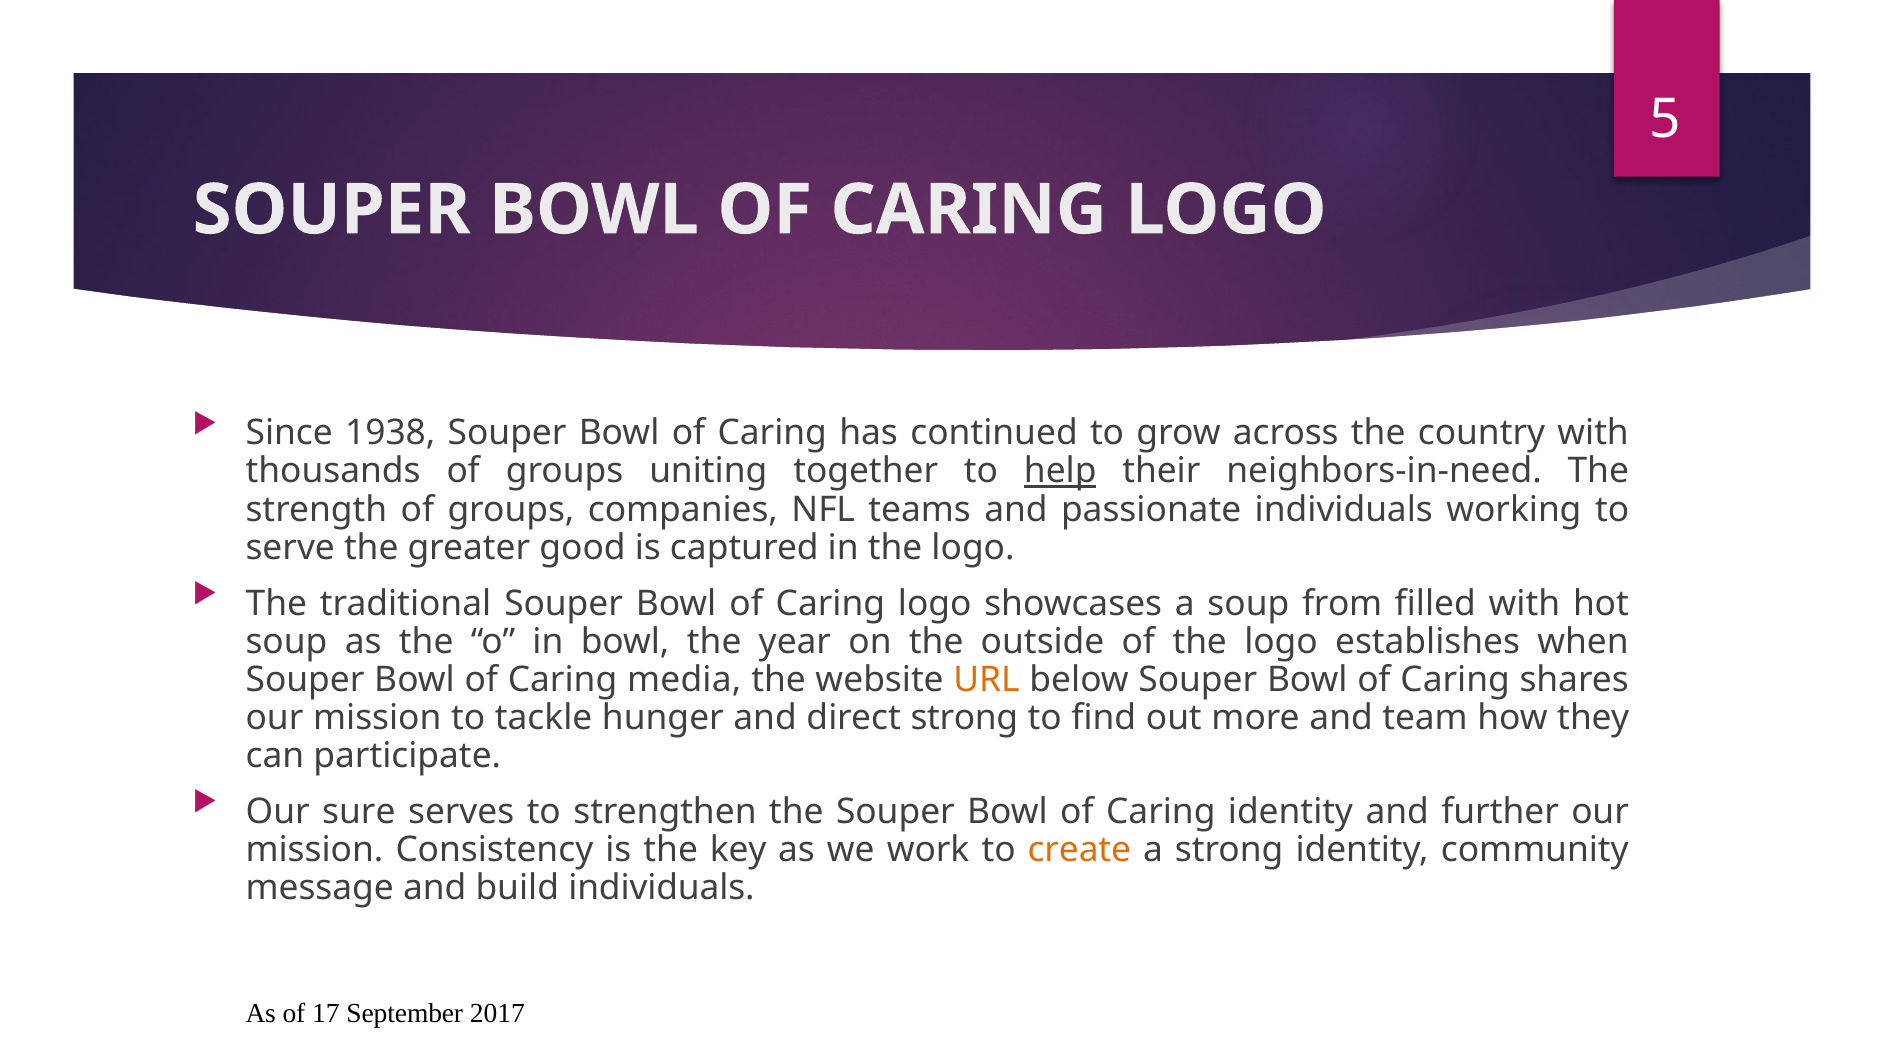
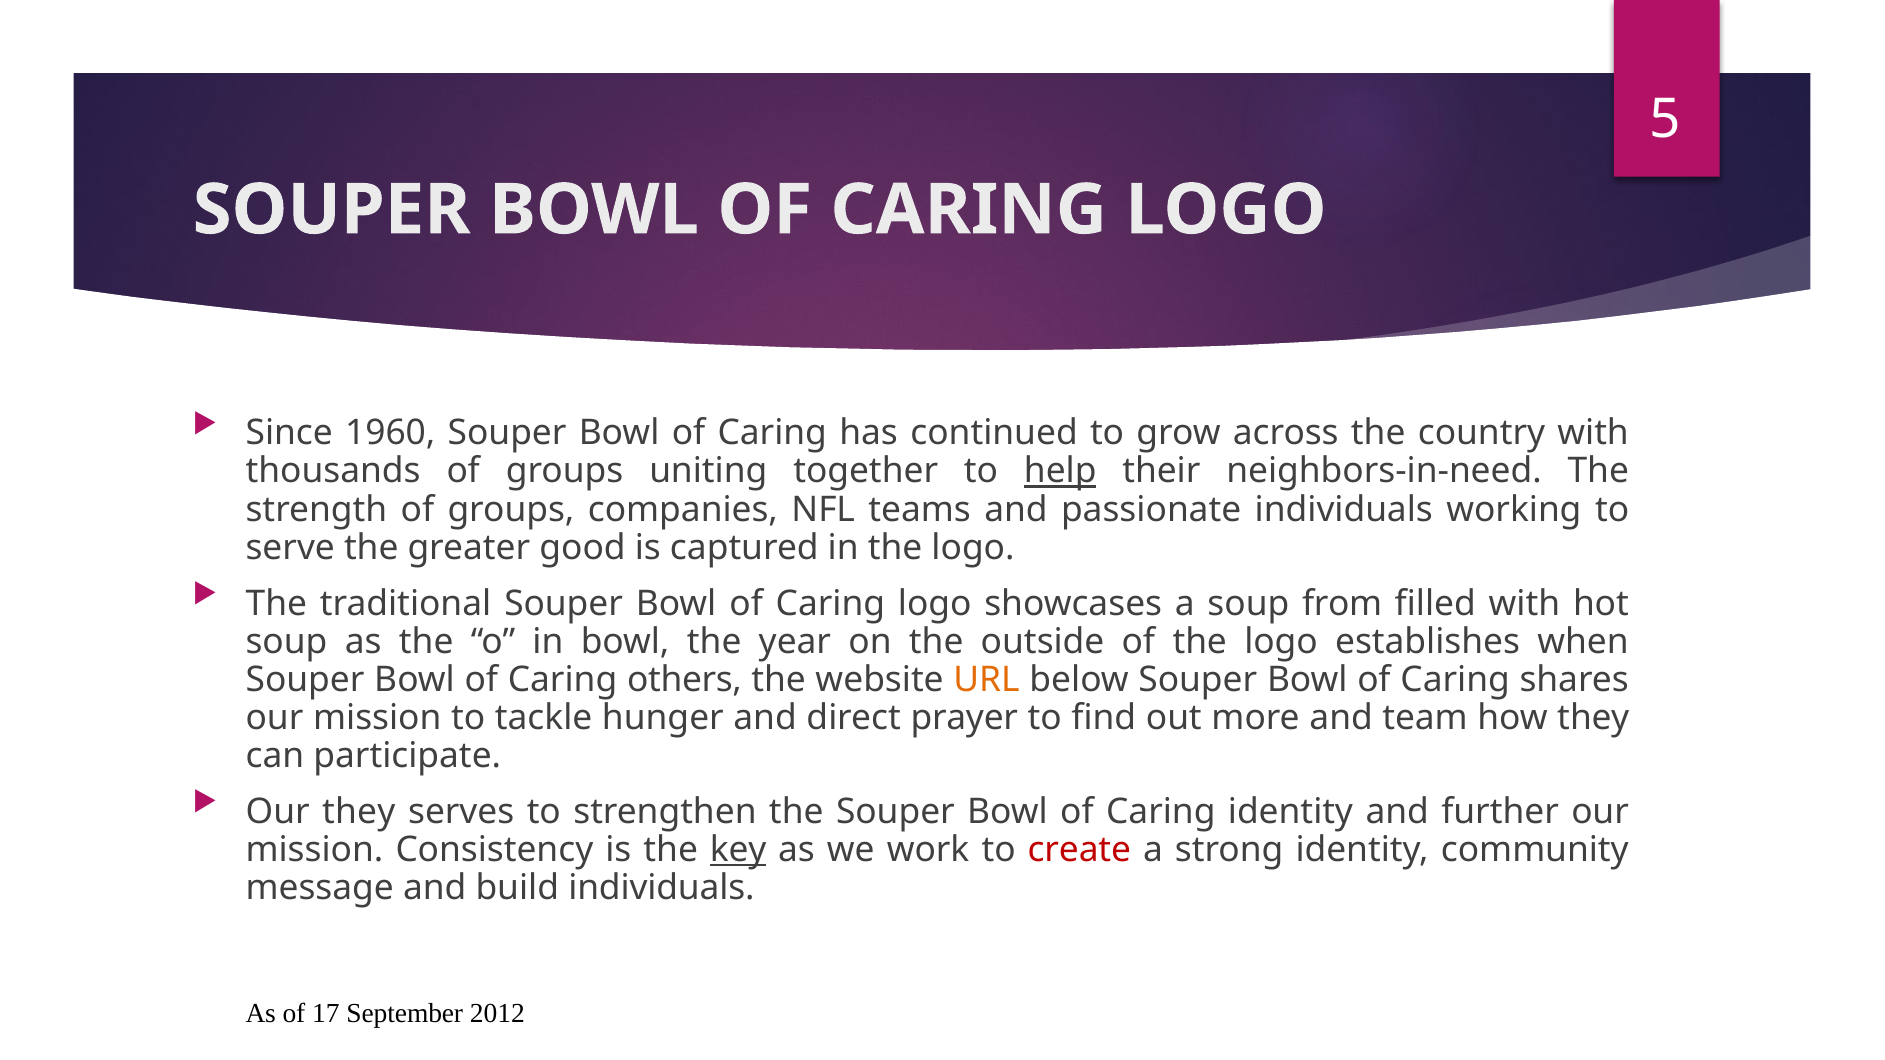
1938: 1938 -> 1960
media: media -> others
direct strong: strong -> prayer
Our sure: sure -> they
key underline: none -> present
create colour: orange -> red
2017: 2017 -> 2012
